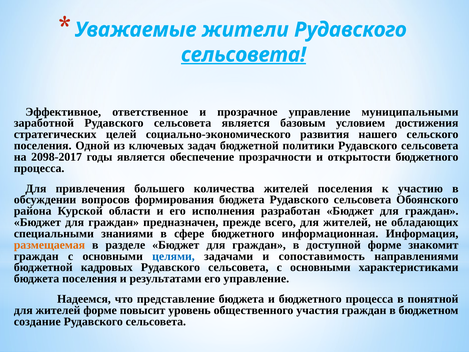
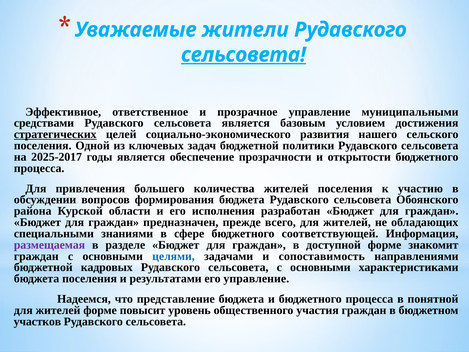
заработной: заработной -> средствами
стратегических underline: none -> present
2098-2017: 2098-2017 -> 2025-2017
информационная: информационная -> соответствующей
размещаемая colour: orange -> purple
создание: создание -> участков
